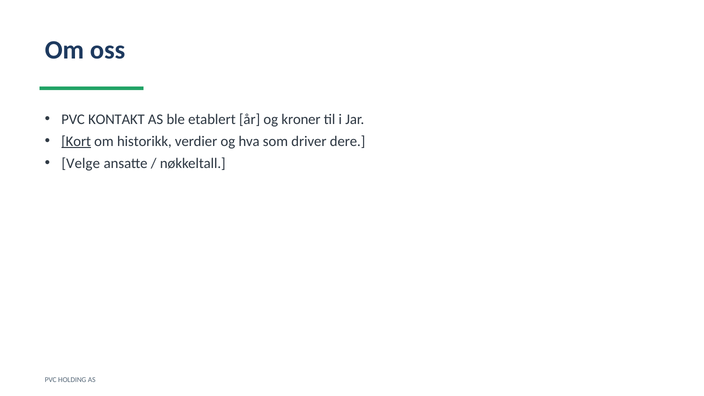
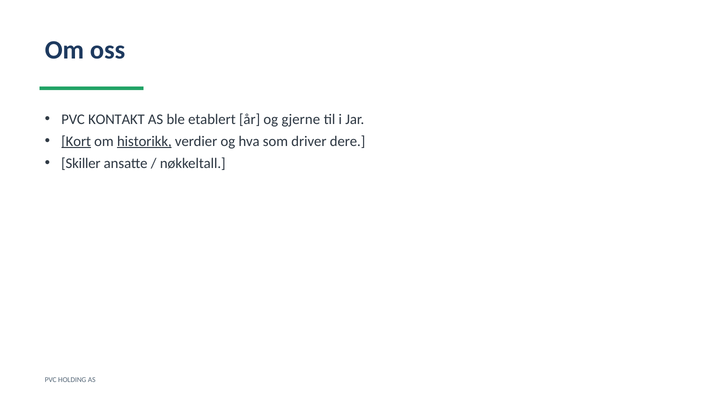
kroner: kroner -> gjerne
historikk underline: none -> present
Velge: Velge -> Skiller
